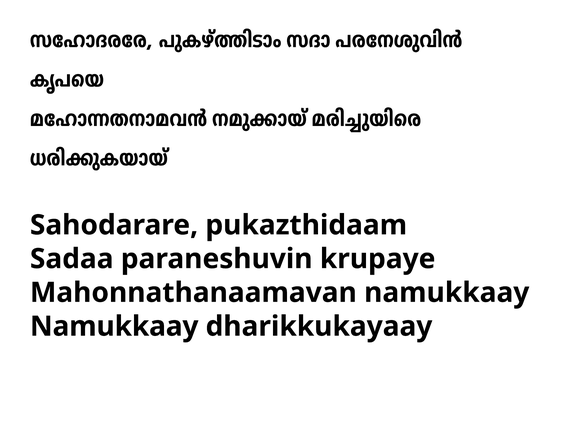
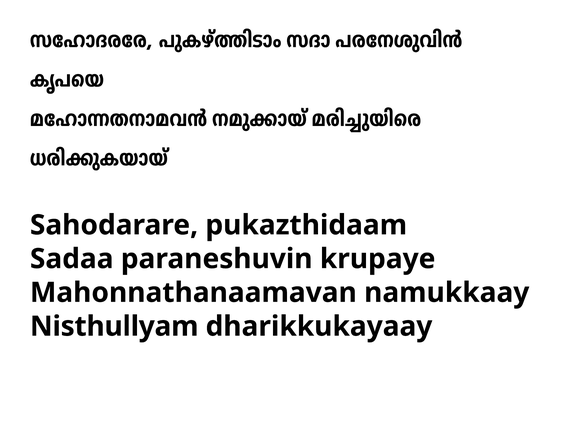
Namukkaay at (114, 326): Namukkaay -> Nisthullyam
